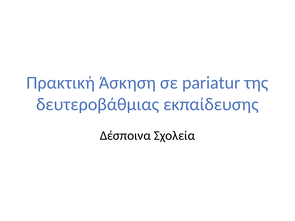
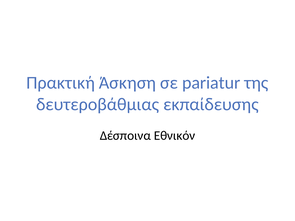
Σχολεία: Σχολεία -> Εθνικόν
